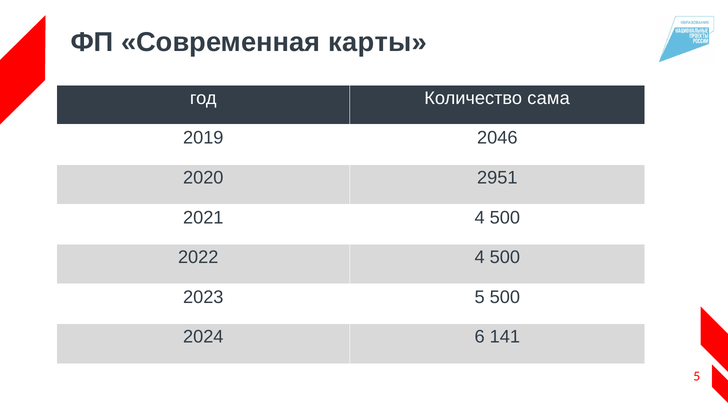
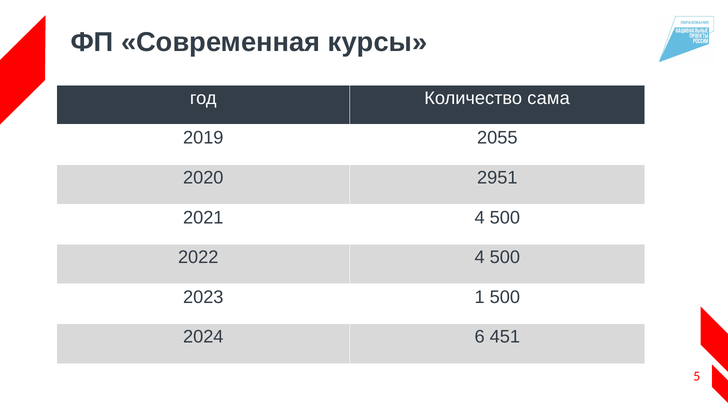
карты: карты -> курсы
2046: 2046 -> 2055
2023 5: 5 -> 1
141: 141 -> 451
